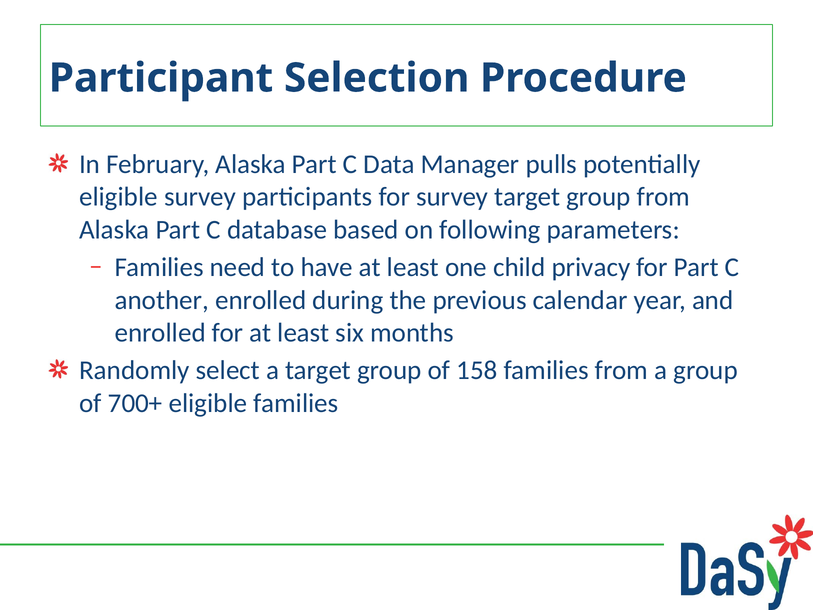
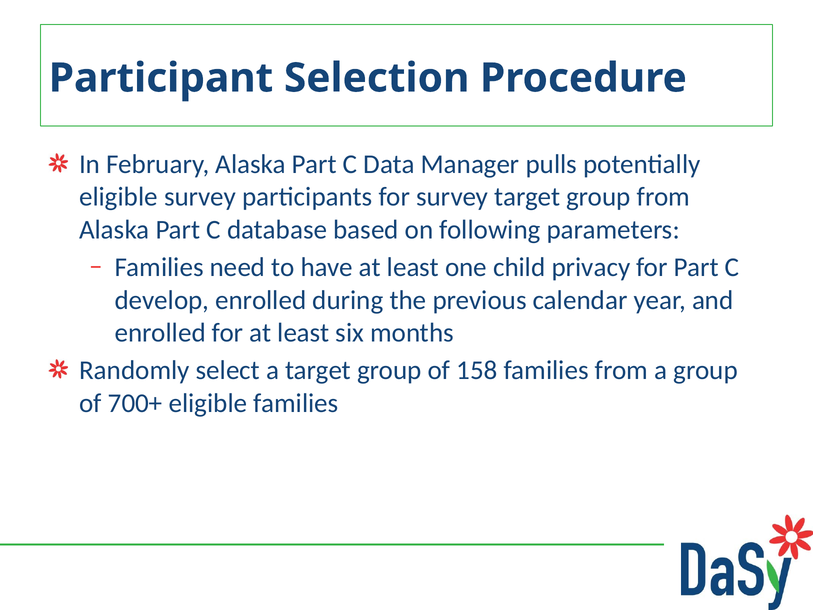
another: another -> develop
